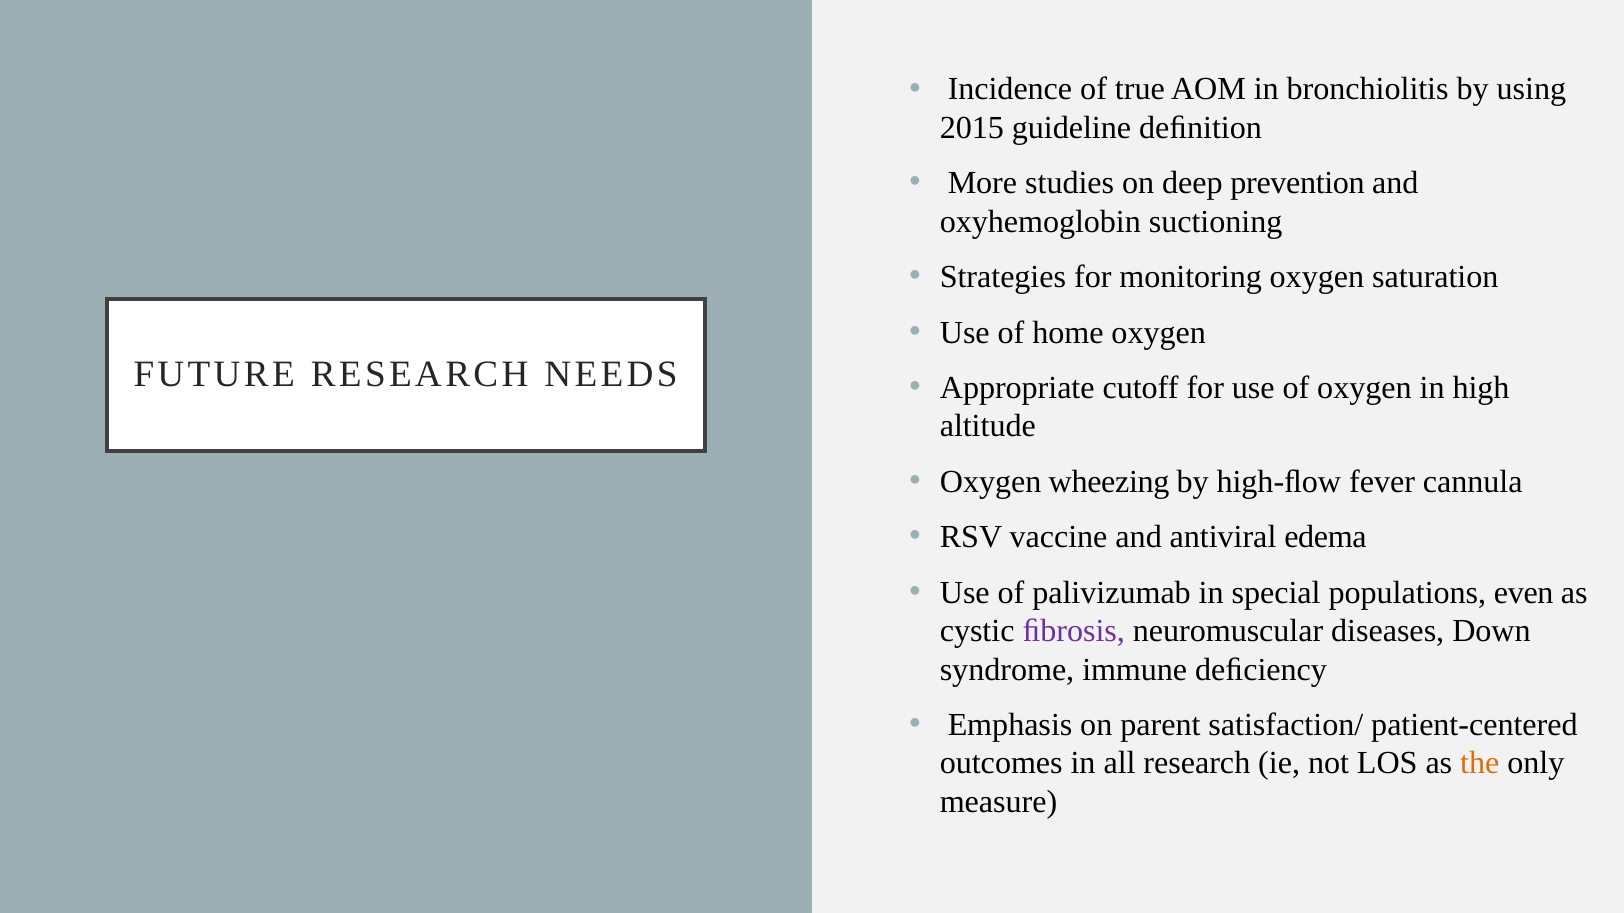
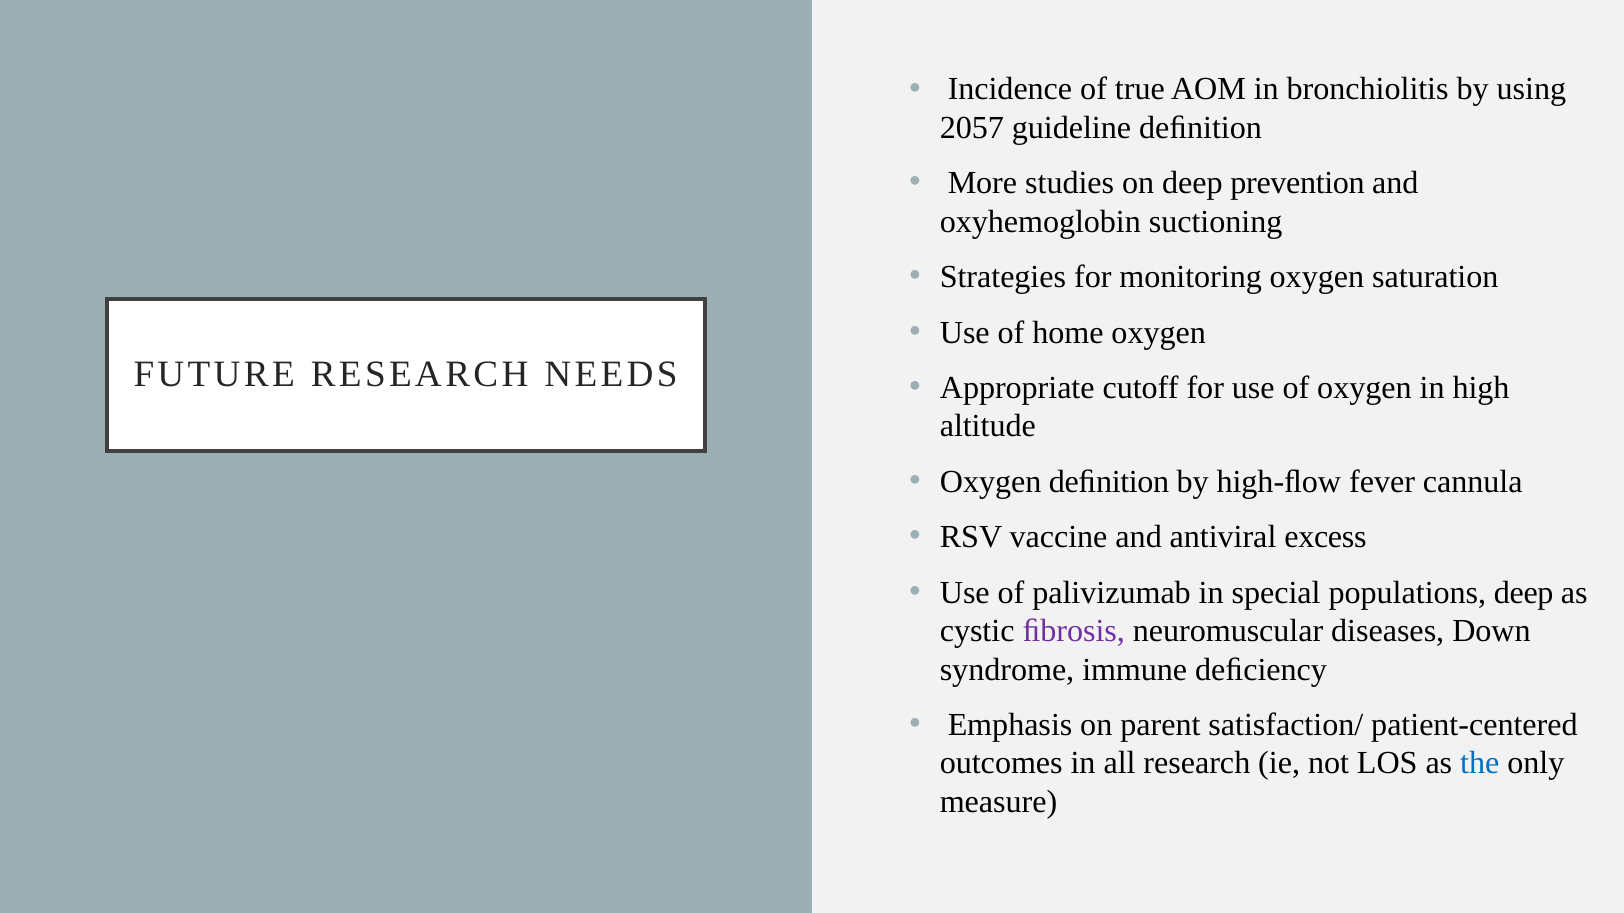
2015: 2015 -> 2057
Oxygen wheezing: wheezing -> deﬁnition
edema: edema -> excess
populations even: even -> deep
the colour: orange -> blue
